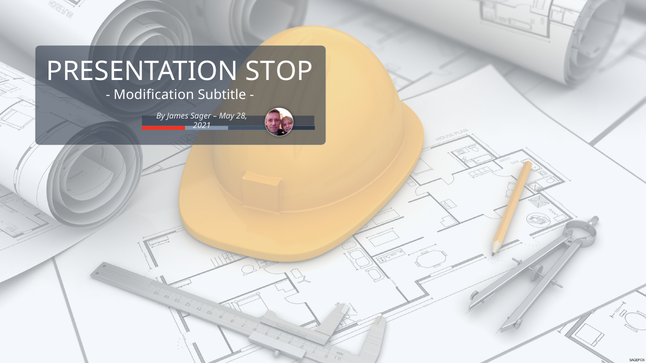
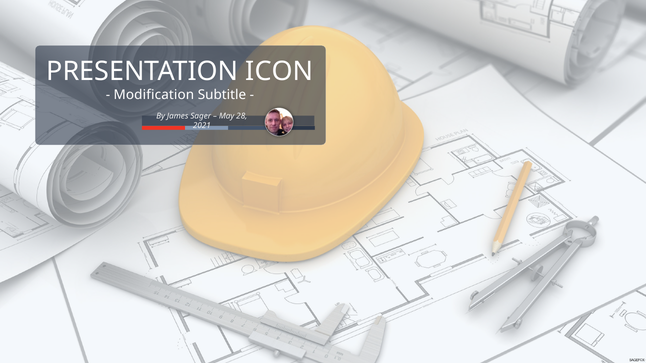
STOP: STOP -> ICON
